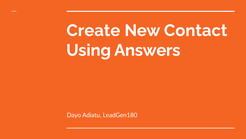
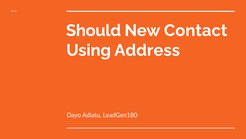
Create: Create -> Should
Answers: Answers -> Address
